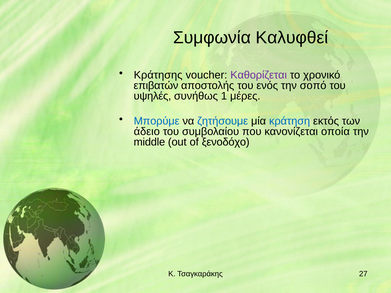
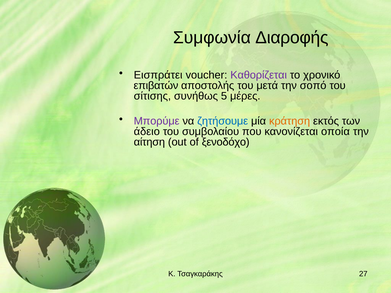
Καλυφθεί: Καλυφθεί -> Διαροφής
Κράτησης: Κράτησης -> Εισπράτει
ενός: ενός -> μετά
υψηλές: υψηλές -> σίτισης
1: 1 -> 5
Μπορύμε colour: blue -> purple
κράτηση colour: blue -> orange
middle: middle -> αίτηση
